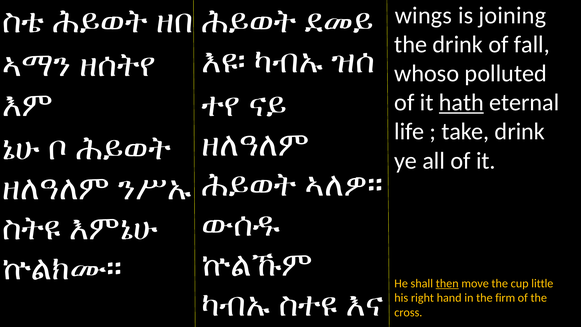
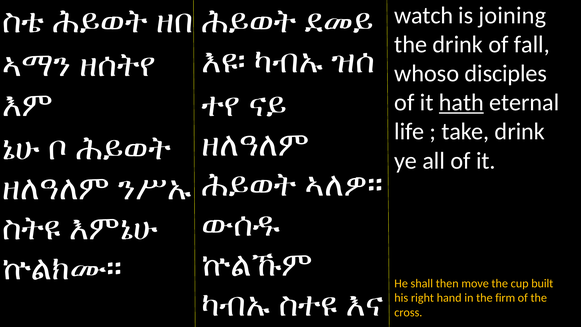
wings: wings -> watch
polluted: polluted -> disciples
then underline: present -> none
little: little -> built
